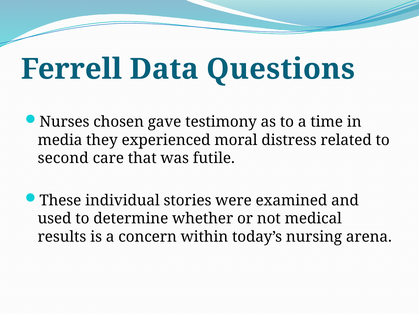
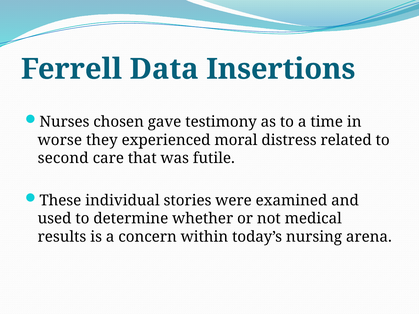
Questions: Questions -> Insertions
media: media -> worse
